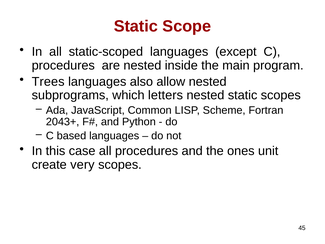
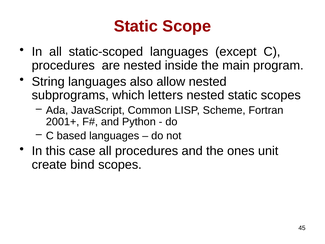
Trees: Trees -> String
2043+: 2043+ -> 2001+
very: very -> bind
